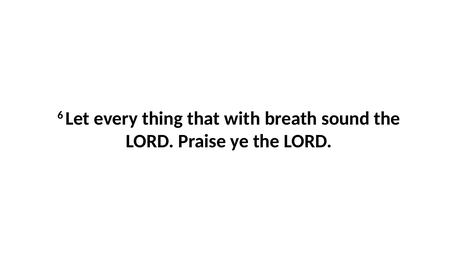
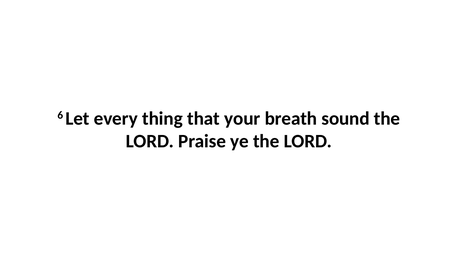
with: with -> your
